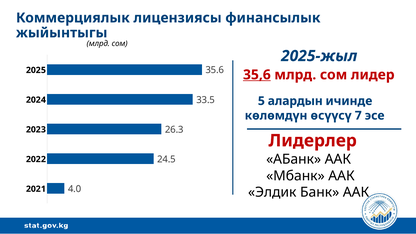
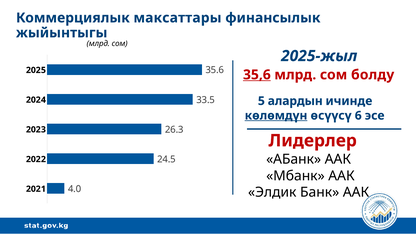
лицензиясы: лицензиясы -> максаттары
лидер: лидер -> болду
көлөмдүн underline: none -> present
7: 7 -> 6
